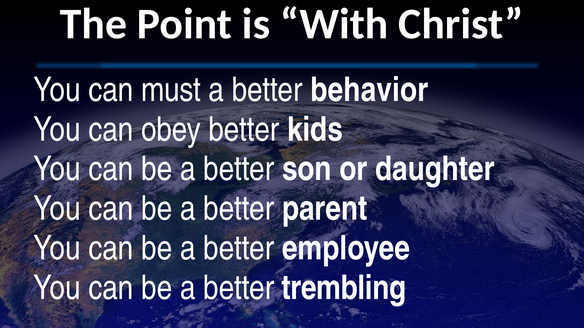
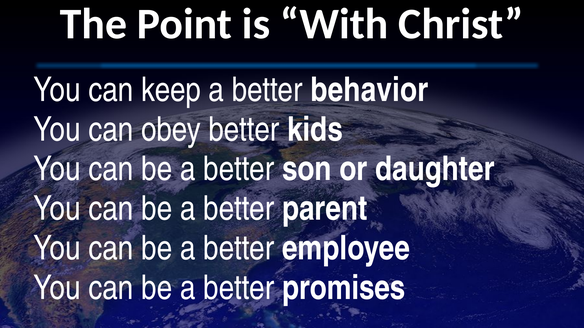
must: must -> keep
trembling: trembling -> promises
